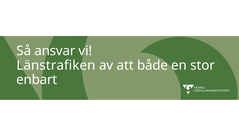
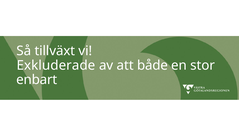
ansvar: ansvar -> tillväxt
Länstrafiken: Länstrafiken -> Exkluderade
